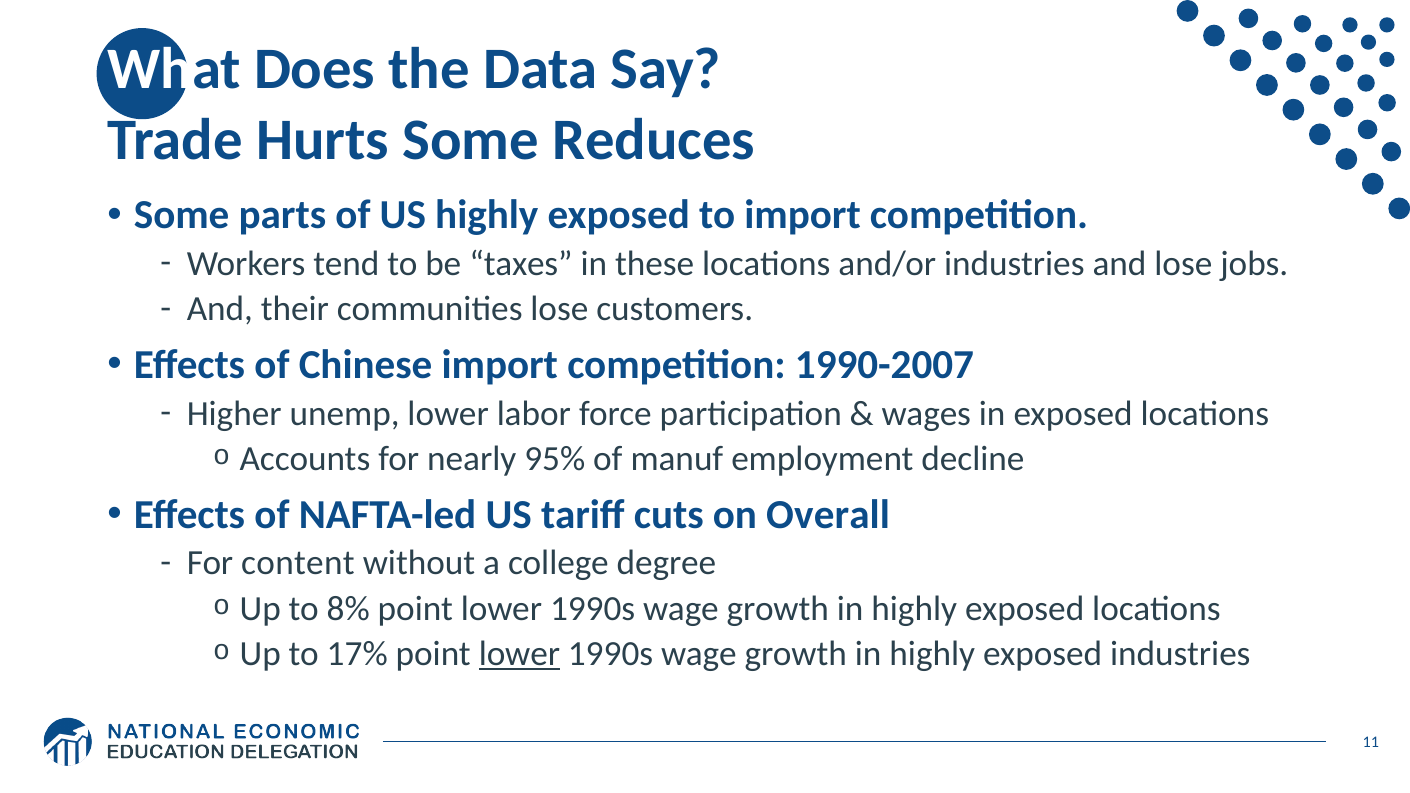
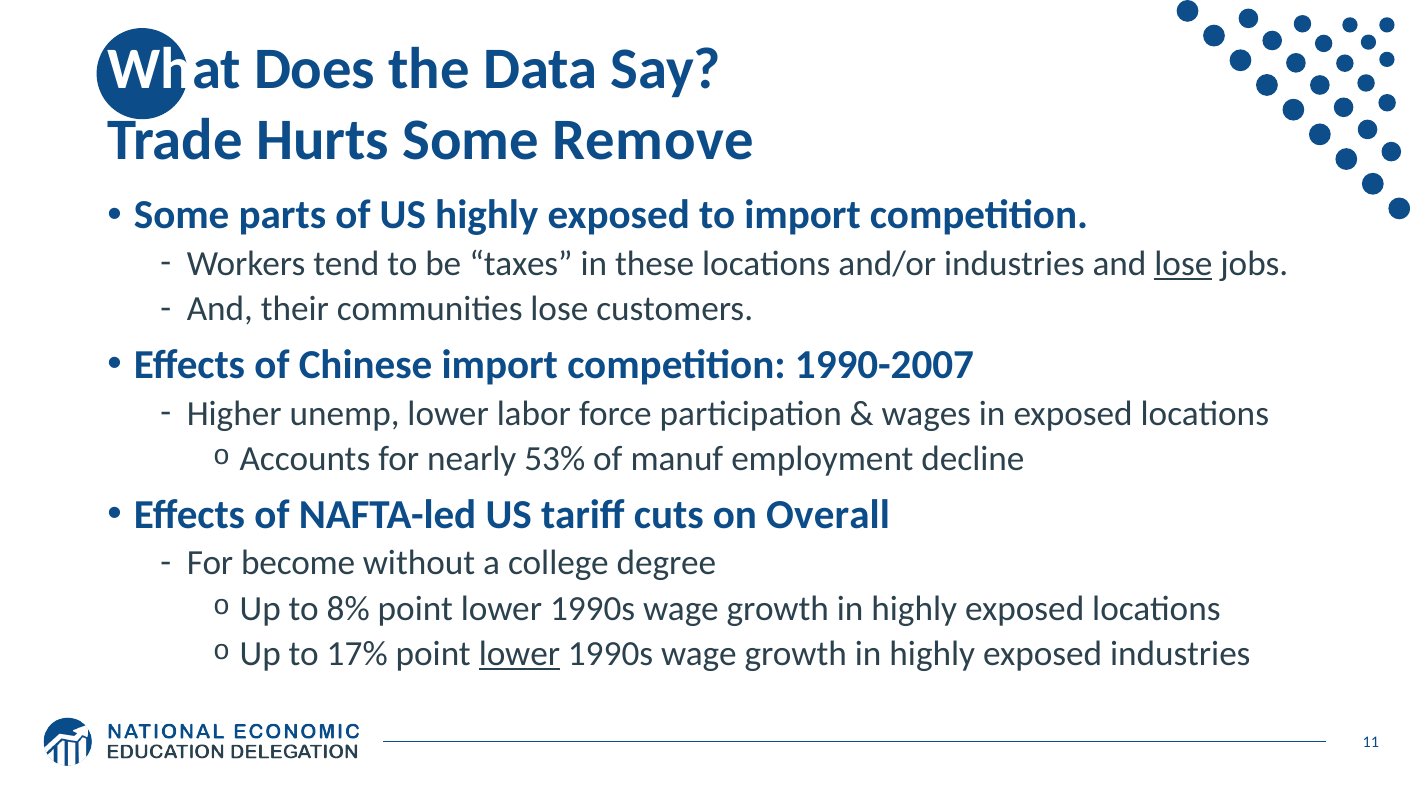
Reduces: Reduces -> Remove
lose at (1183, 264) underline: none -> present
95%: 95% -> 53%
content: content -> become
